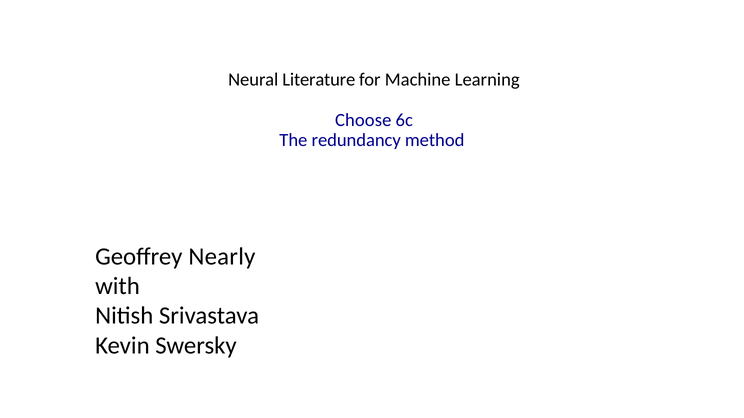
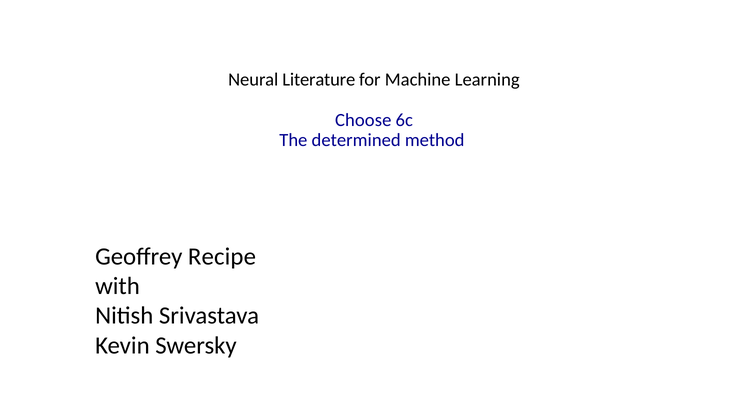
redundancy: redundancy -> determined
Nearly: Nearly -> Recipe
